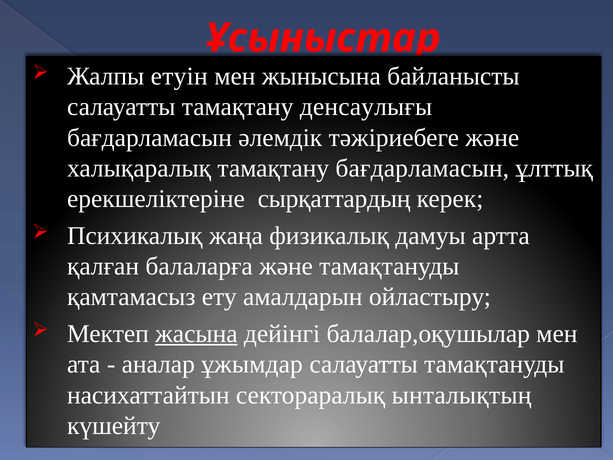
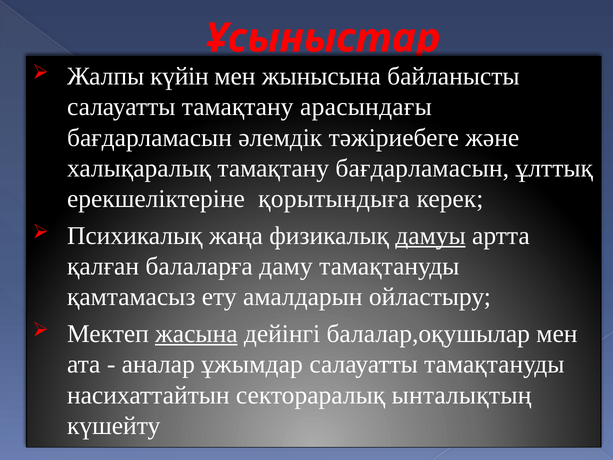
етуін: етуін -> күйін
денсаулығы: денсаулығы -> арасындағы
сырқаттардың: сырқаттардың -> қорытындыға
дамуы underline: none -> present
балаларға және: және -> даму
